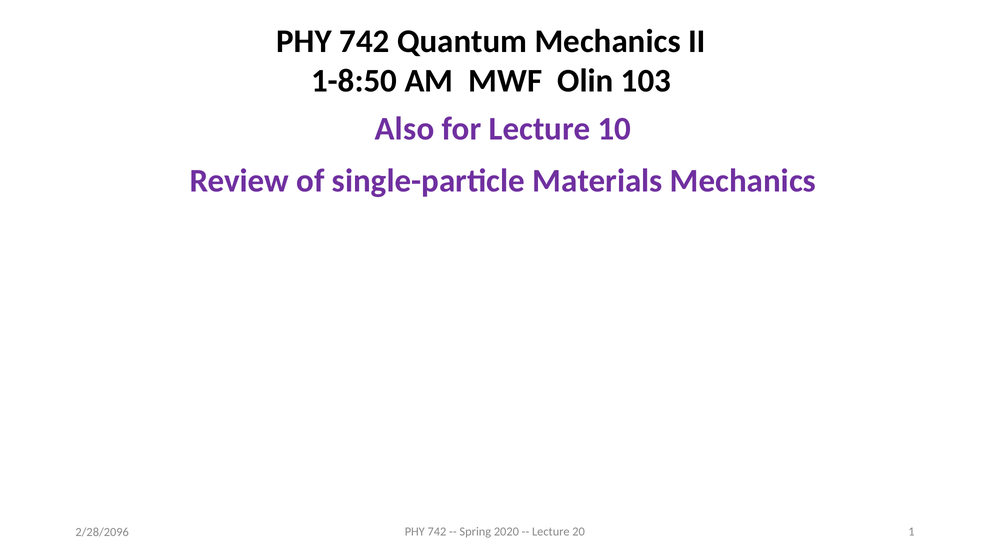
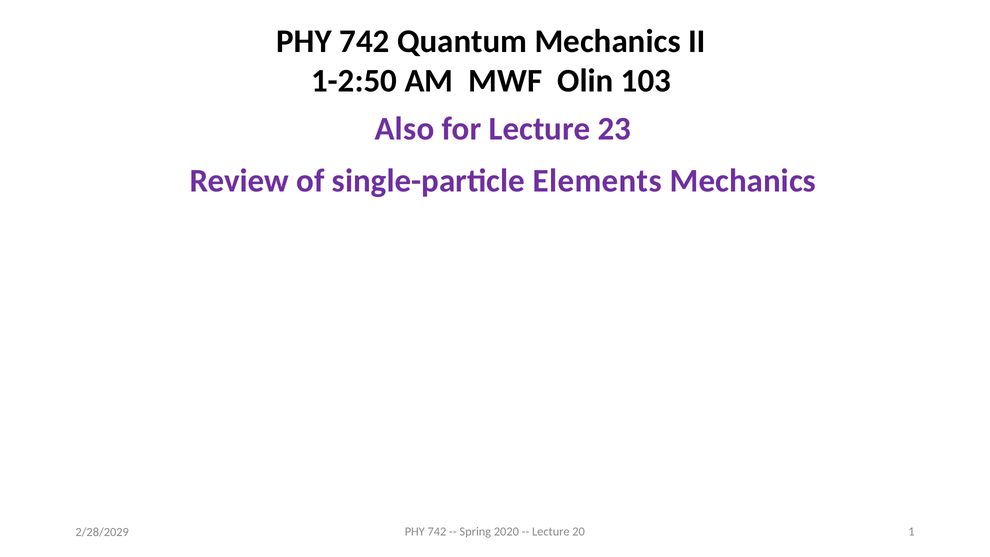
1-8:50: 1-8:50 -> 1-2:50
10: 10 -> 23
Materials: Materials -> Elements
2/28/2096: 2/28/2096 -> 2/28/2029
